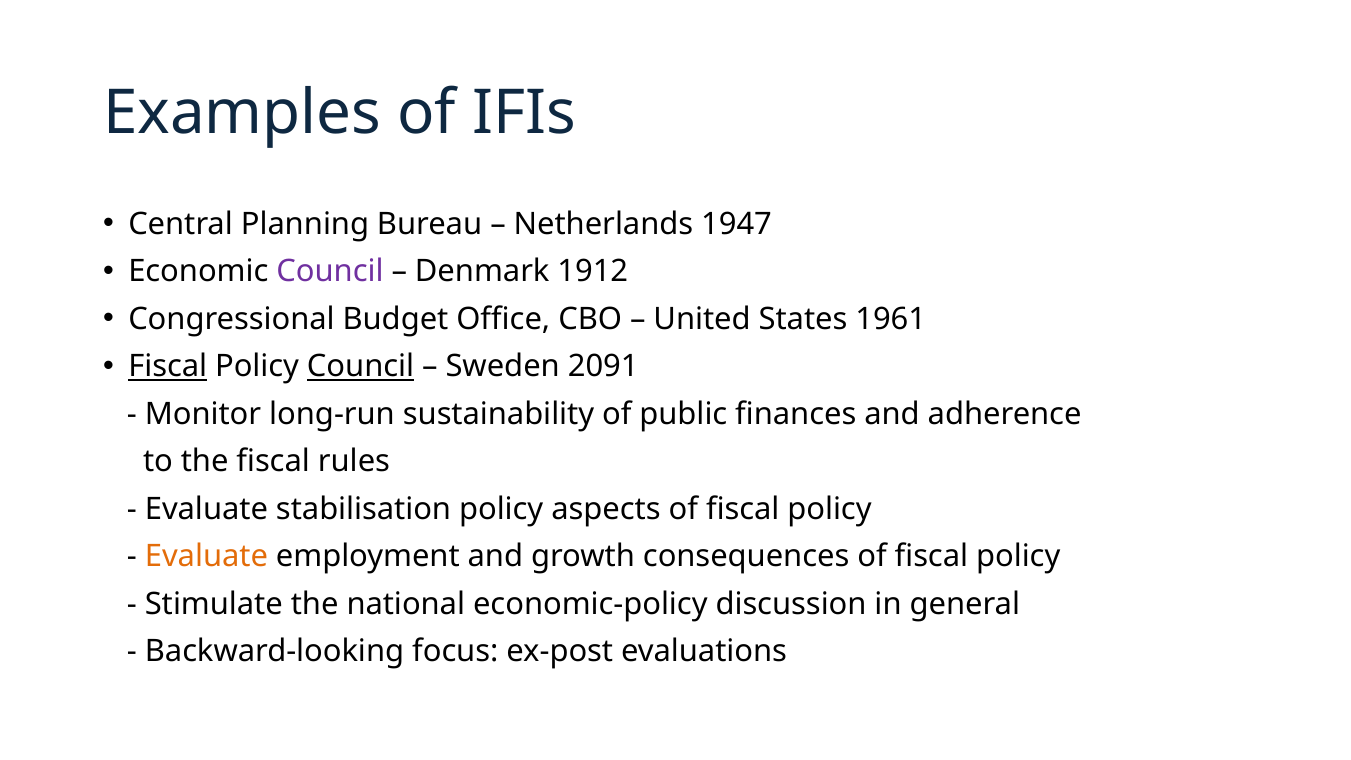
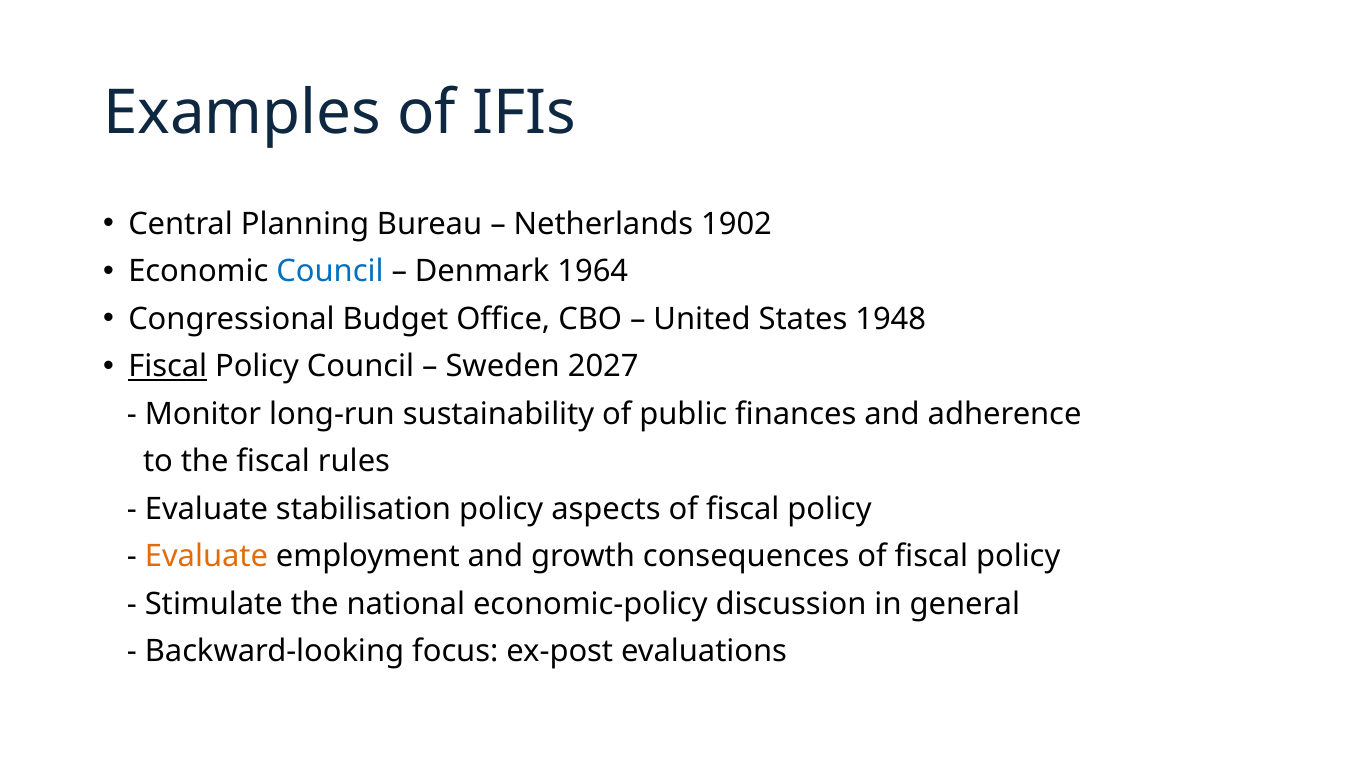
1947: 1947 -> 1902
Council at (330, 271) colour: purple -> blue
1912: 1912 -> 1964
1961: 1961 -> 1948
Council at (361, 366) underline: present -> none
2091: 2091 -> 2027
